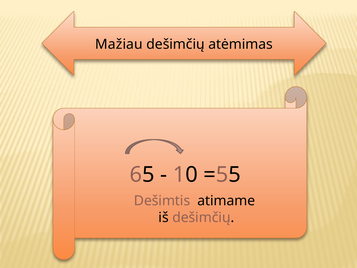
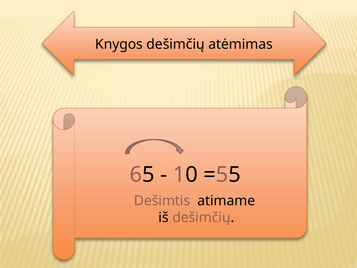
Mažiau: Mažiau -> Knygos
